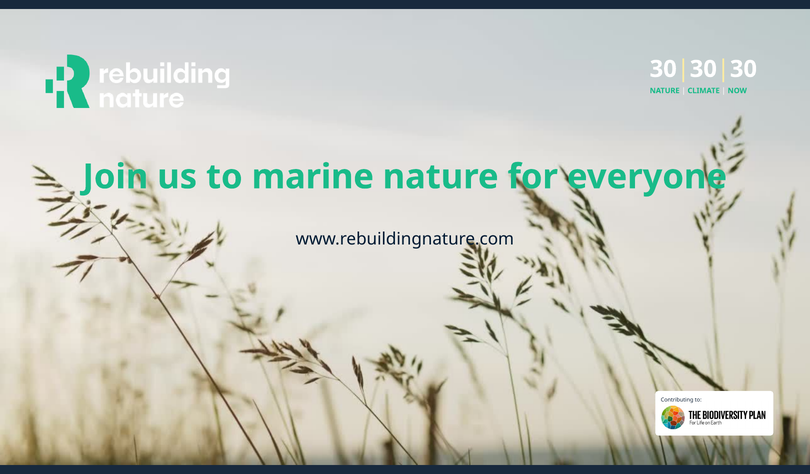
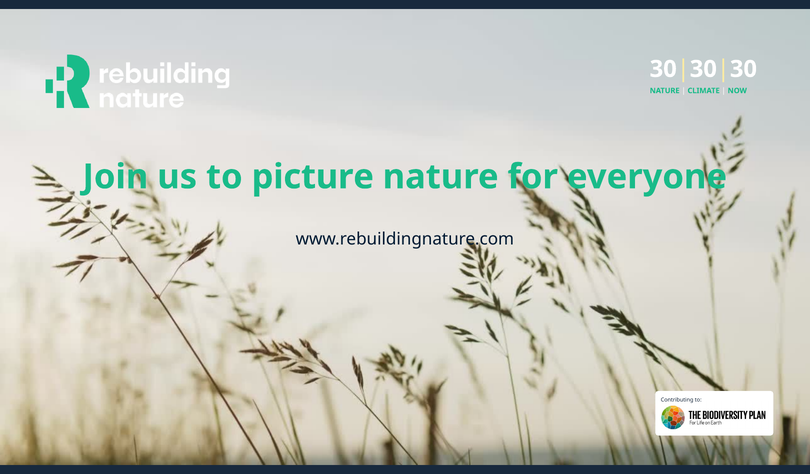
marine: marine -> picture
